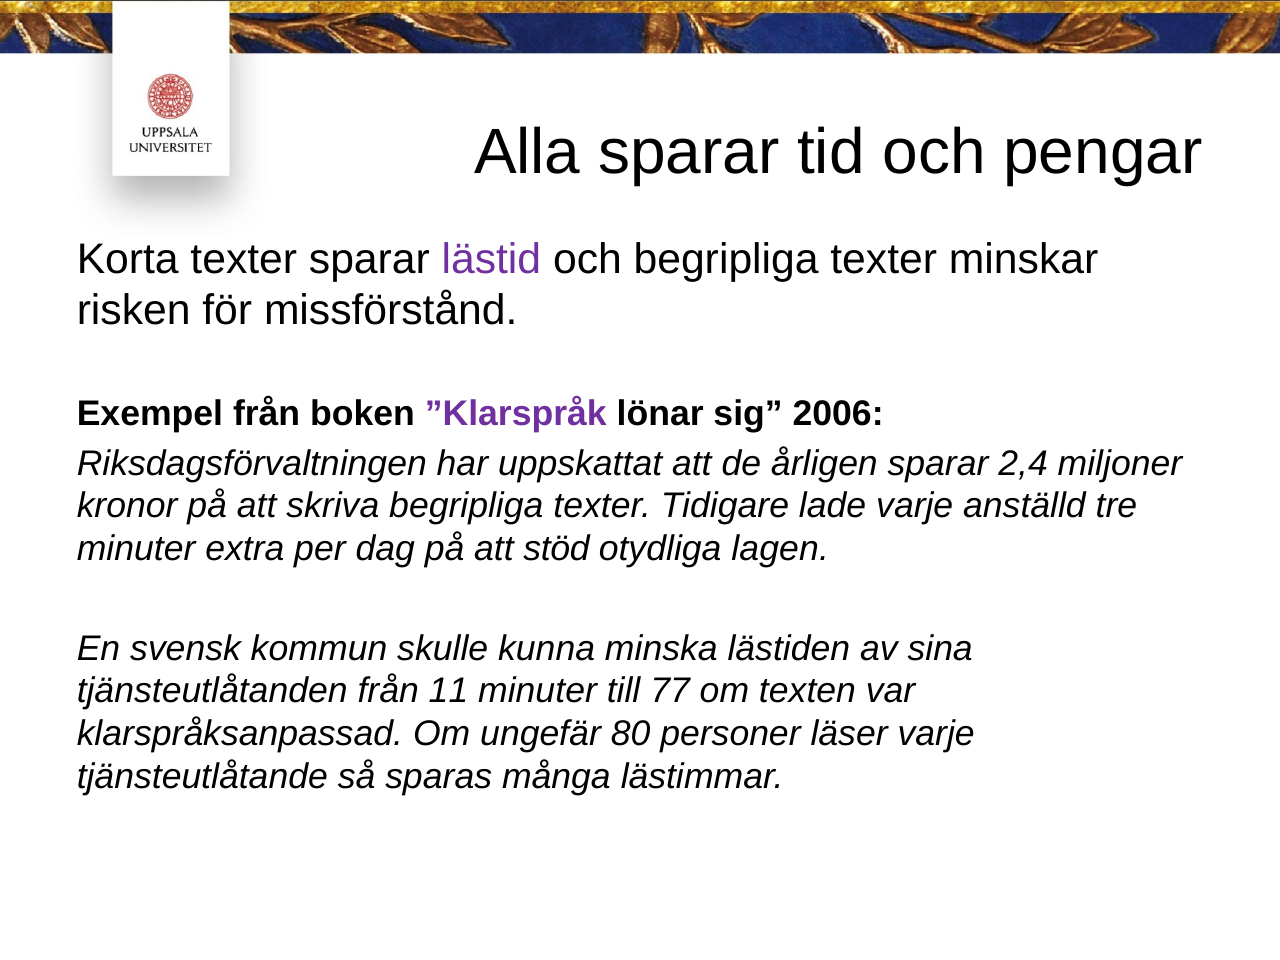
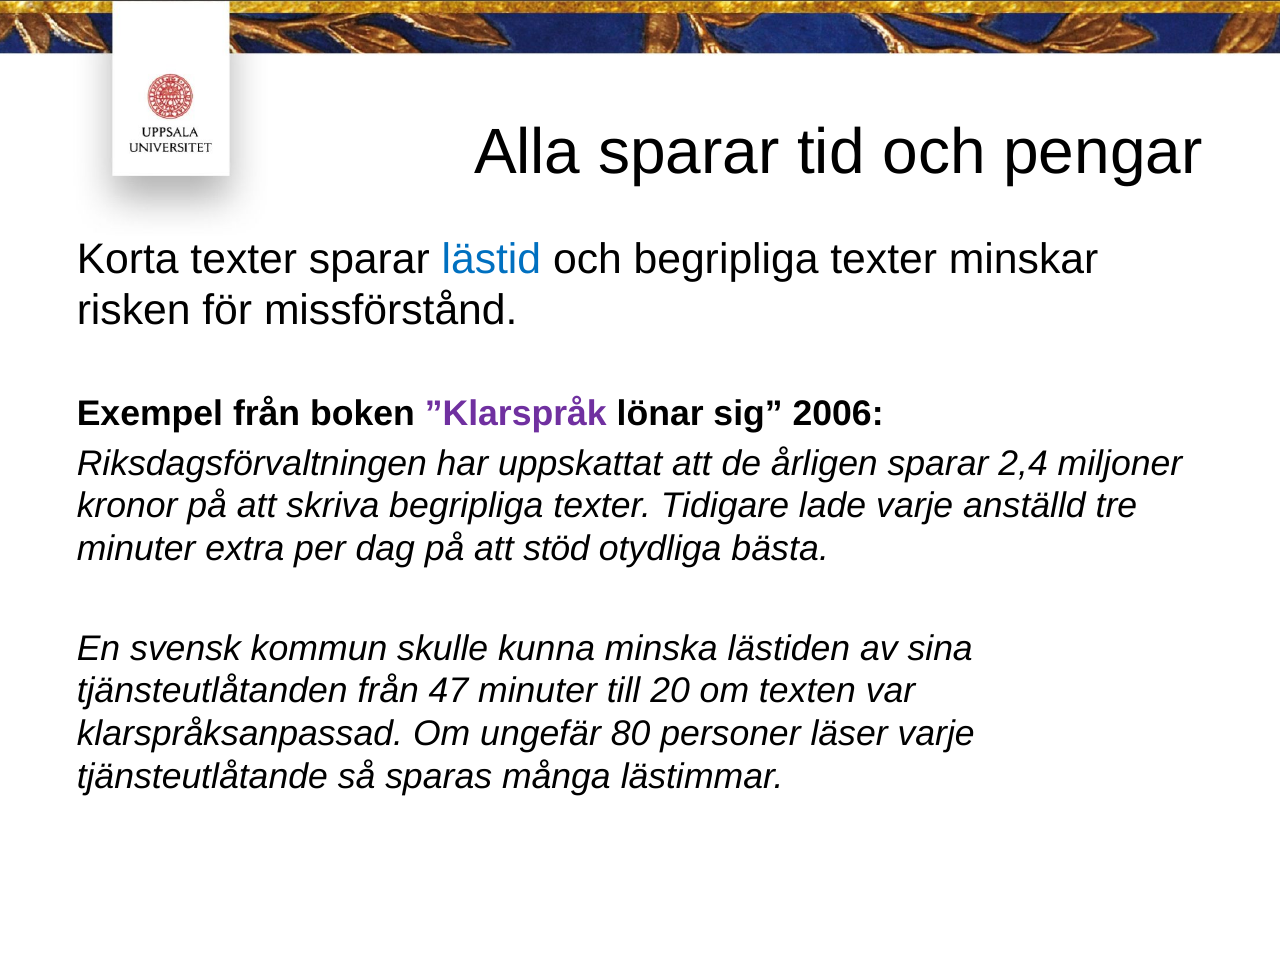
lästid colour: purple -> blue
lagen: lagen -> bästa
11: 11 -> 47
77: 77 -> 20
